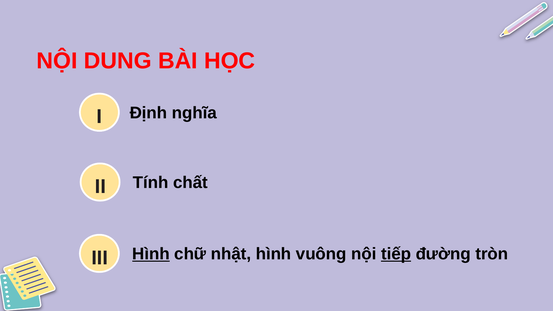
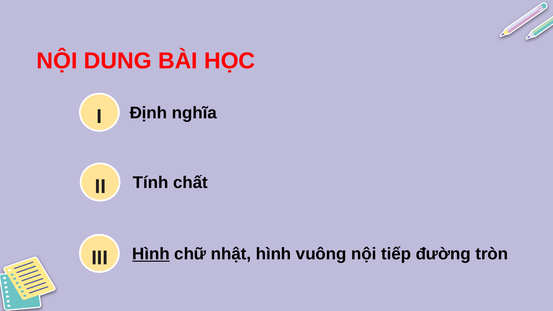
tiếp underline: present -> none
